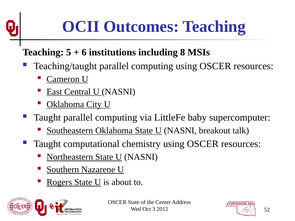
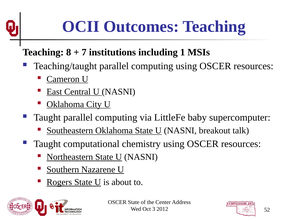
5: 5 -> 8
6: 6 -> 7
8: 8 -> 1
